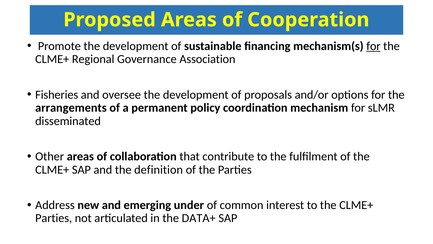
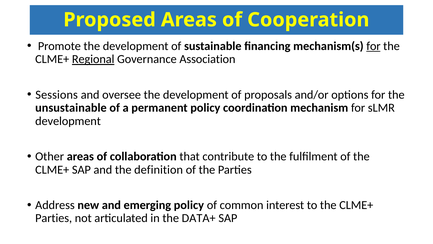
Regional underline: none -> present
Fisheries: Fisheries -> Sessions
arrangements: arrangements -> unsustainable
disseminated at (68, 121): disseminated -> development
emerging under: under -> policy
